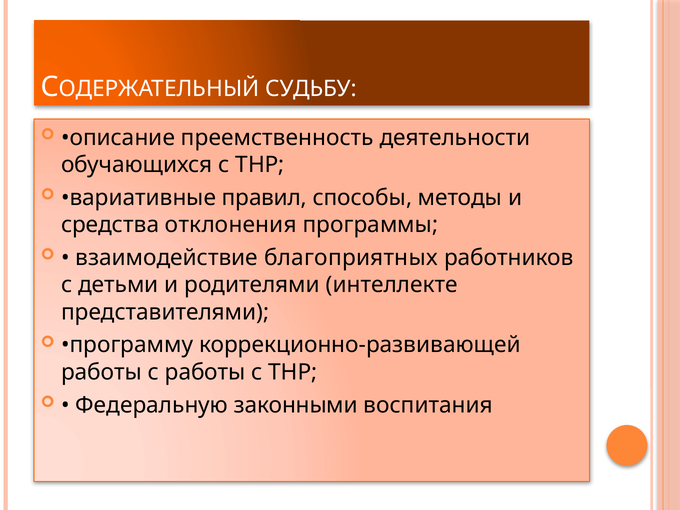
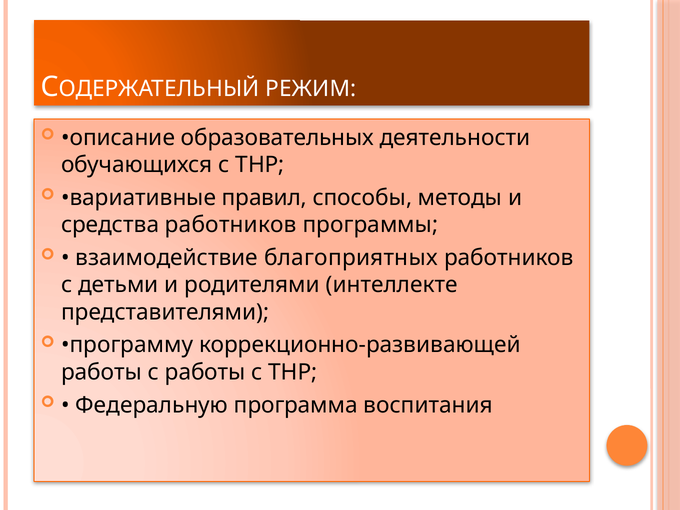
СУДЬБУ: СУДЬБУ -> РЕЖИМ
преемственность: преемственность -> образовательных
средства отклонения: отклонения -> работников
законными: законными -> программа
